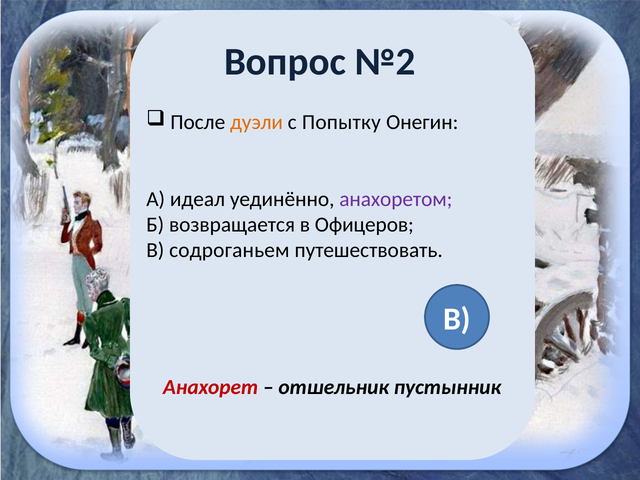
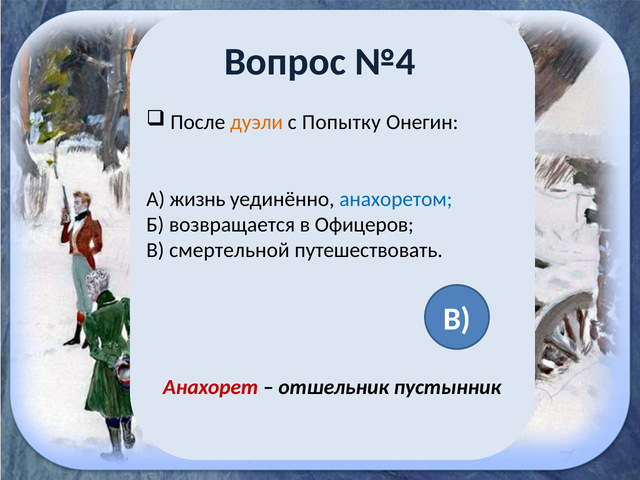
№2: №2 -> №4
идеал: идеал -> жизнь
анахоретом colour: purple -> blue
содроганьем: содроганьем -> смертельной
